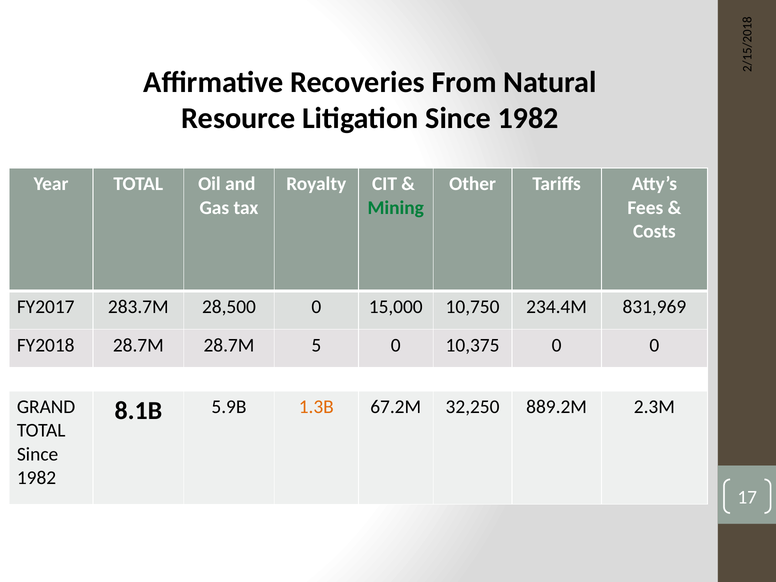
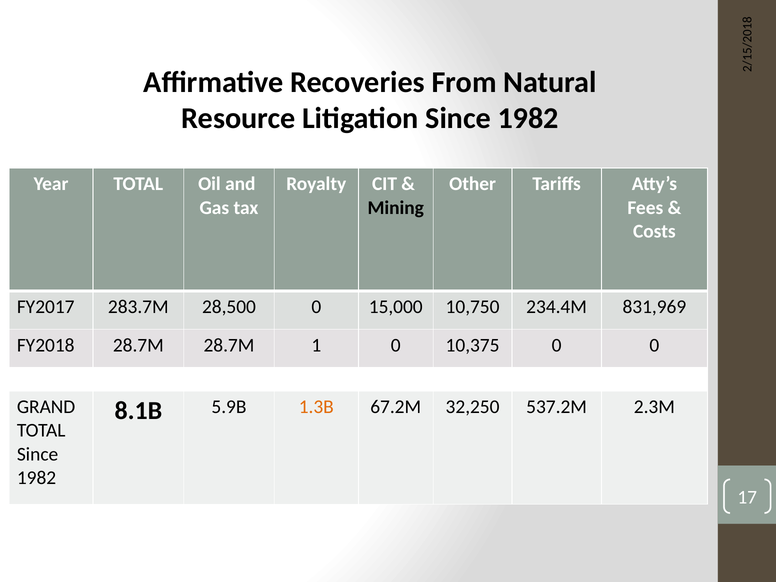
Mining colour: green -> black
28.7M 5: 5 -> 1
889.2M: 889.2M -> 537.2M
